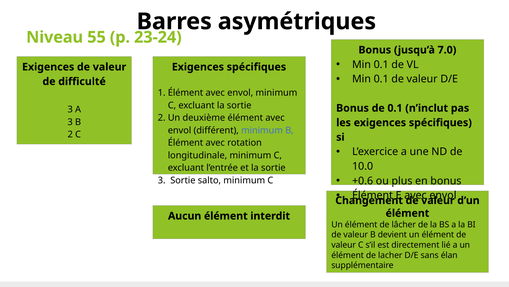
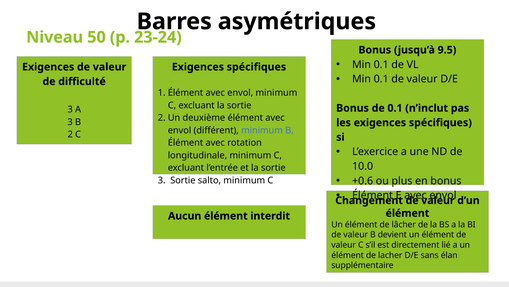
55: 55 -> 50
7.0: 7.0 -> 9.5
